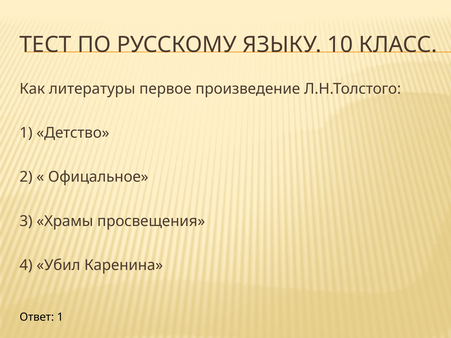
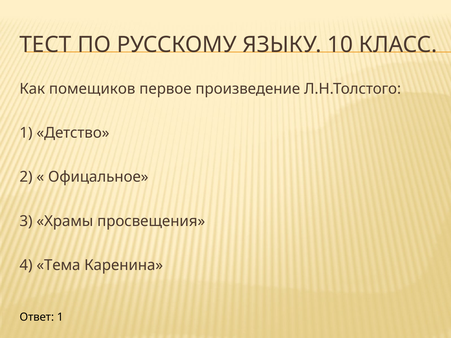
литературы: литературы -> помещиков
Убил: Убил -> Тема
